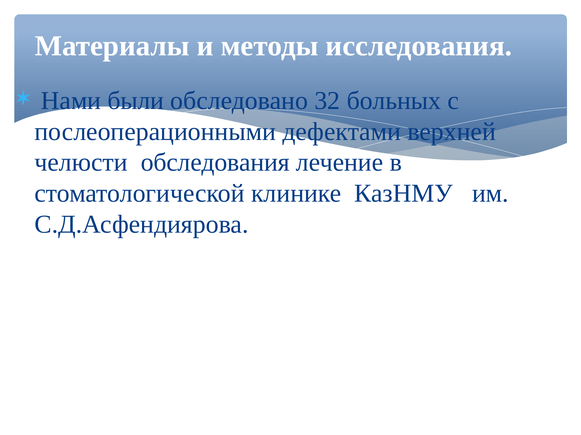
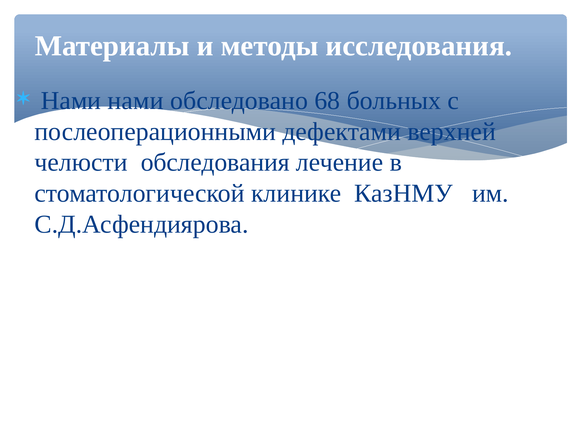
Нами были: были -> нами
32: 32 -> 68
